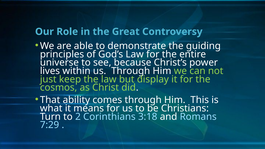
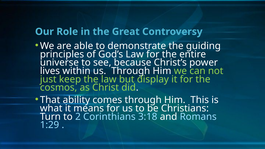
7:29: 7:29 -> 1:29
